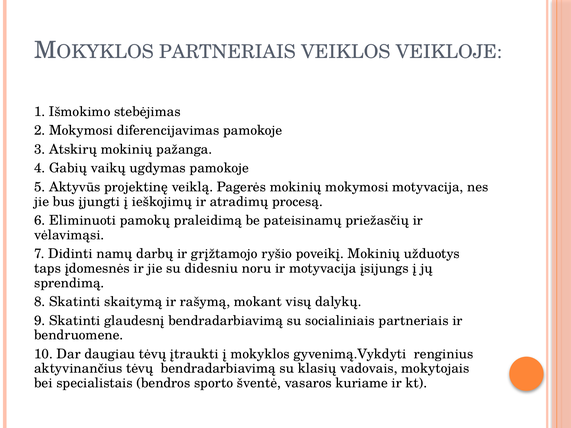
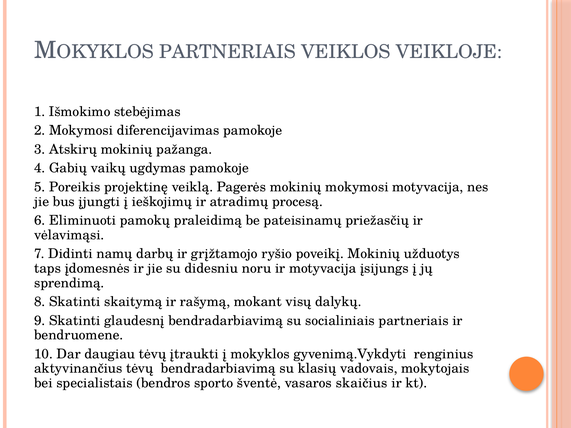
Aktyvūs: Aktyvūs -> Poreikis
kuriame: kuriame -> skaičius
